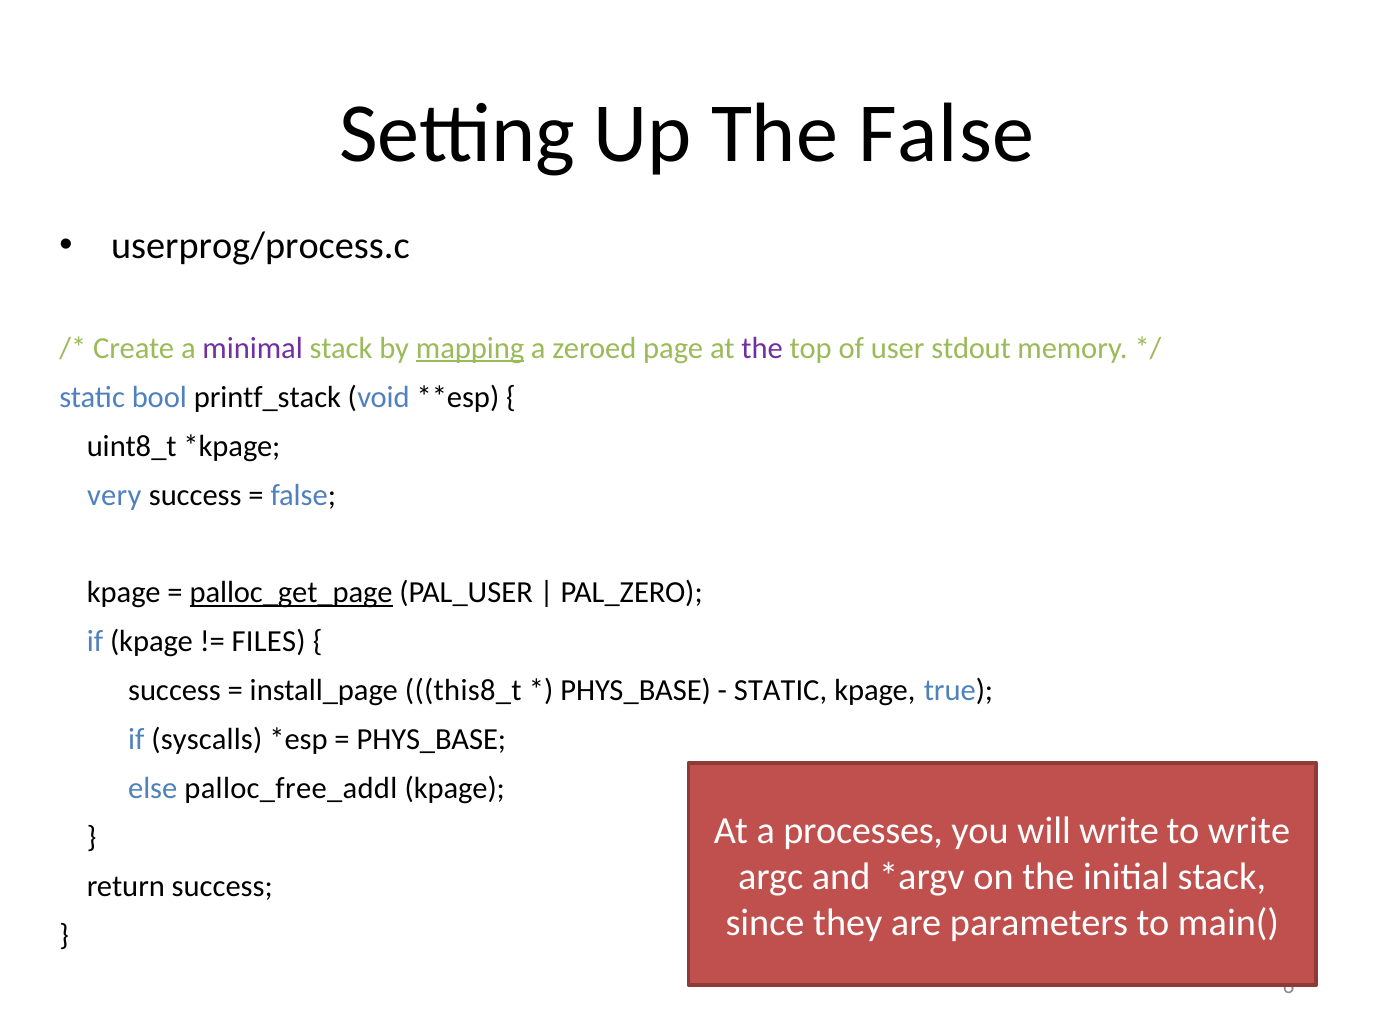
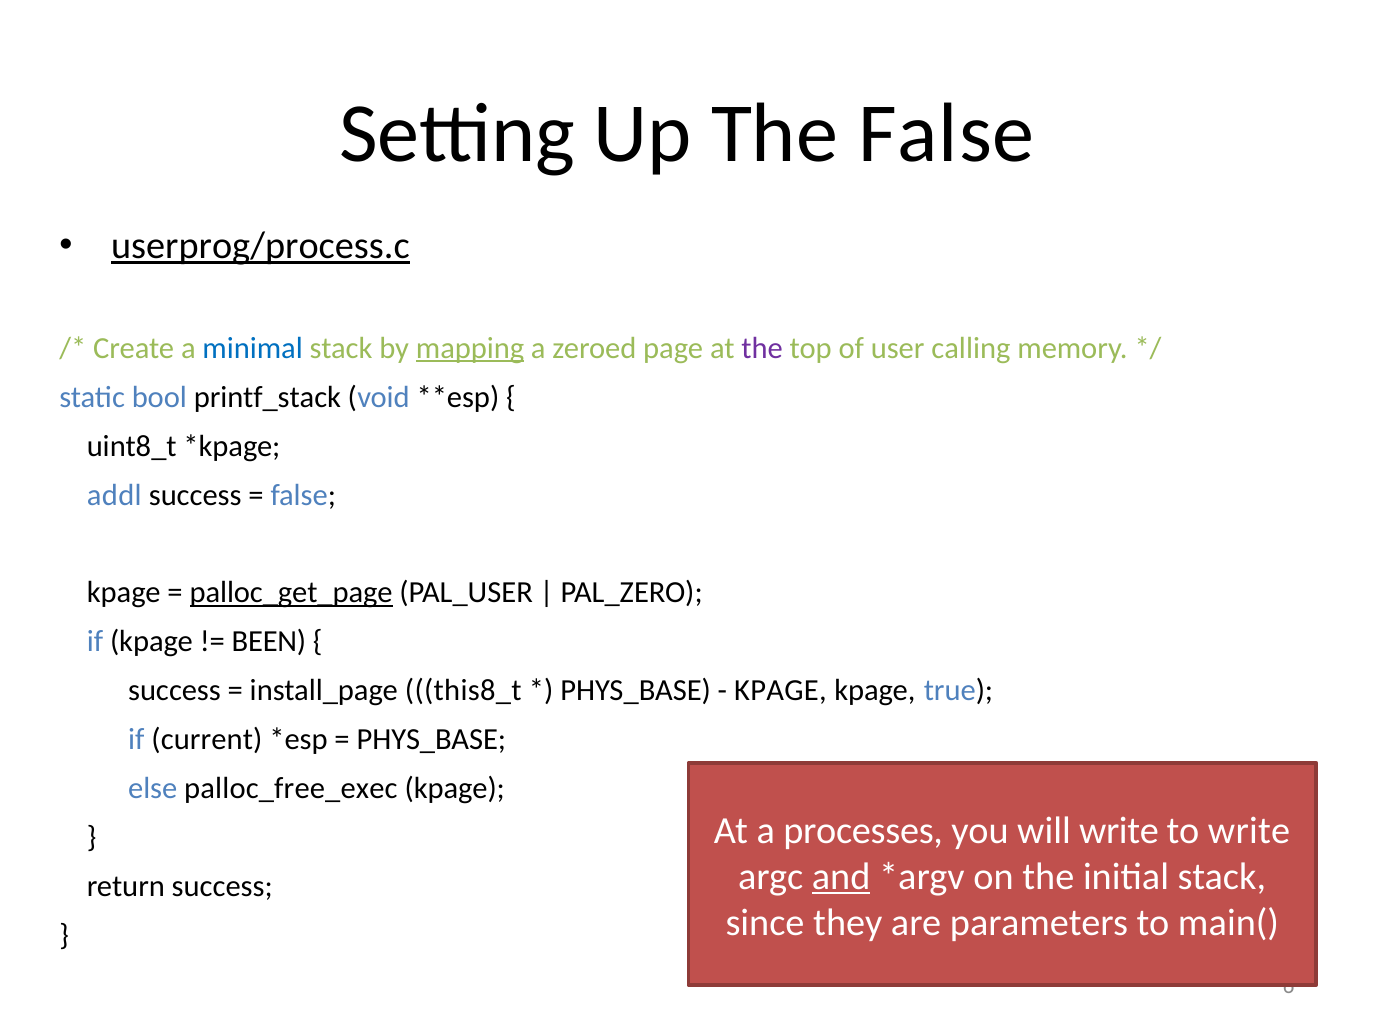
userprog/process.c underline: none -> present
minimal colour: purple -> blue
stdout: stdout -> calling
very: very -> addl
FILES: FILES -> BEEN
STATIC at (781, 691): STATIC -> KPAGE
syscalls: syscalls -> current
palloc_free_addl: palloc_free_addl -> palloc_free_exec
and underline: none -> present
